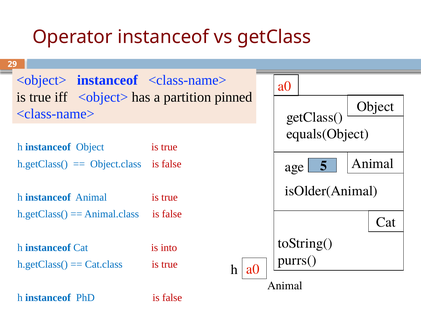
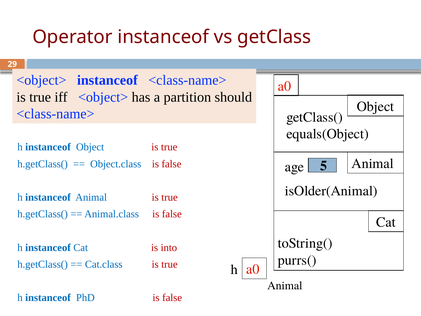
pinned: pinned -> should
